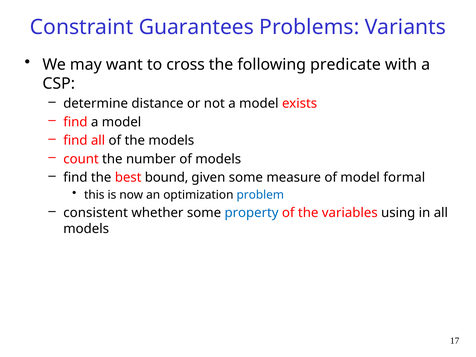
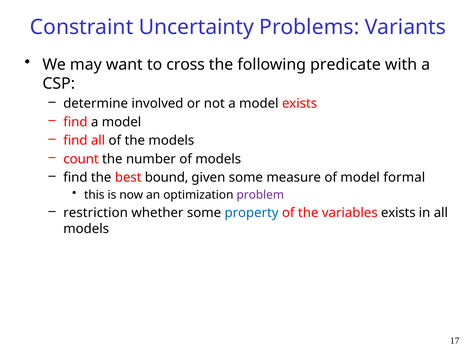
Guarantees: Guarantees -> Uncertainty
distance: distance -> involved
problem colour: blue -> purple
consistent: consistent -> restriction
variables using: using -> exists
